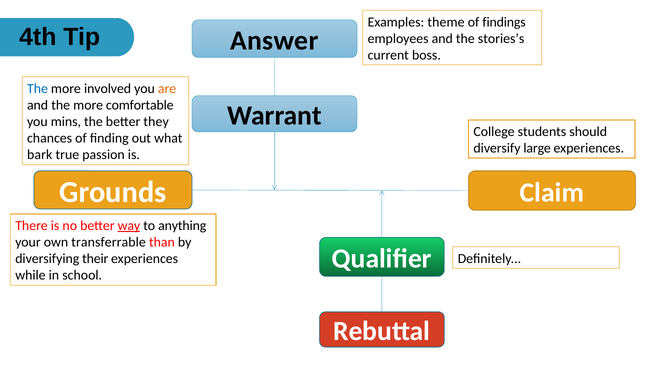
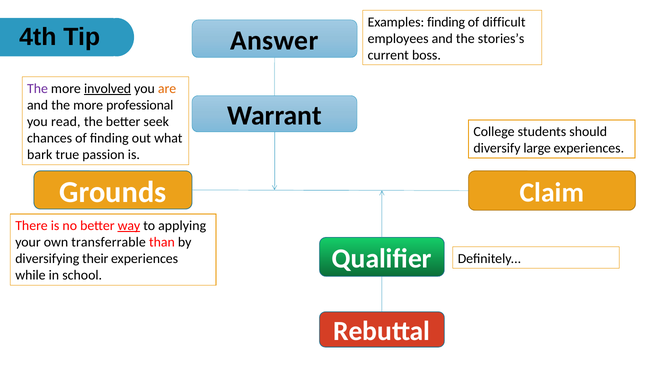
Examples theme: theme -> finding
findings: findings -> difficult
The at (37, 89) colour: blue -> purple
involved underline: none -> present
comfortable: comfortable -> professional
mins: mins -> read
they: they -> seek
anything: anything -> applying
